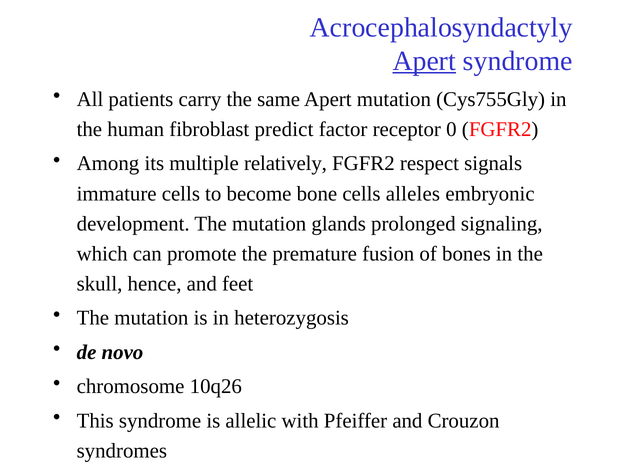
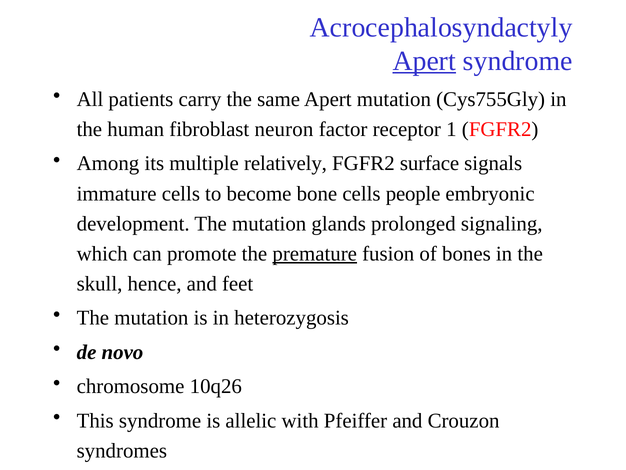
predict: predict -> neuron
0: 0 -> 1
respect: respect -> surface
alleles: alleles -> people
premature underline: none -> present
